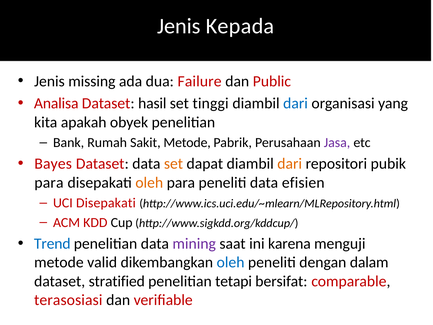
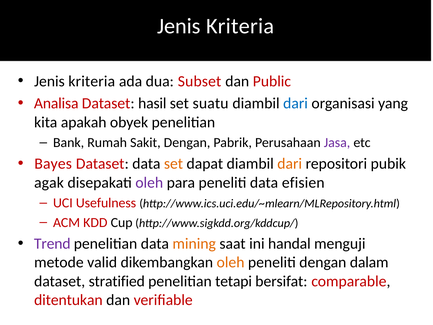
Kepada at (240, 26): Kepada -> Kriteria
missing at (92, 81): missing -> kriteria
Failure: Failure -> Subset
tinggi: tinggi -> suatu
Sakit Metode: Metode -> Dengan
para at (49, 182): para -> agak
oleh at (149, 182) colour: orange -> purple
UCI Disepakati: Disepakati -> Usefulness
Trend colour: blue -> purple
mining colour: purple -> orange
karena: karena -> handal
oleh at (231, 262) colour: blue -> orange
terasosiasi: terasosiasi -> ditentukan
